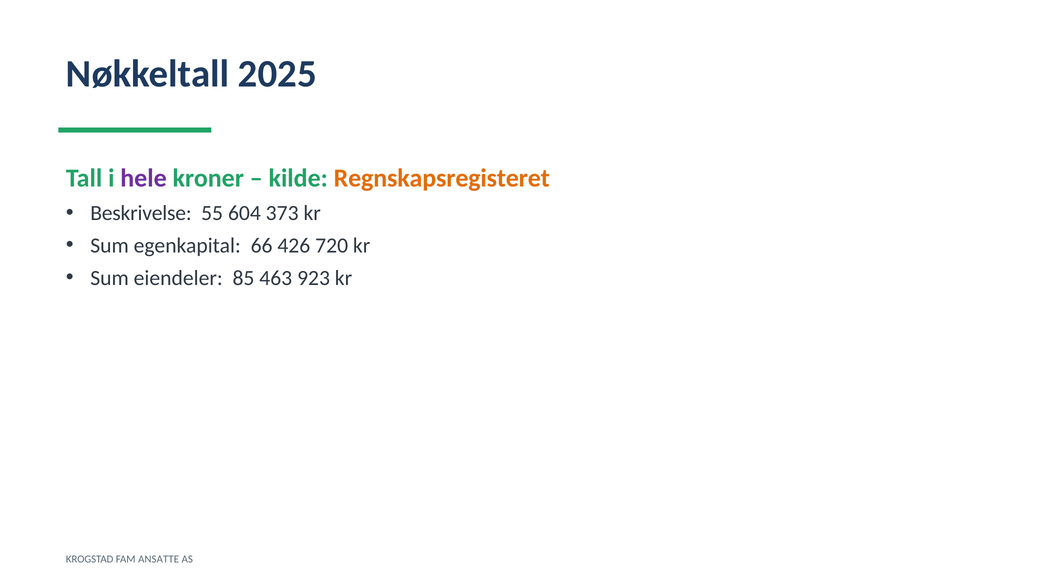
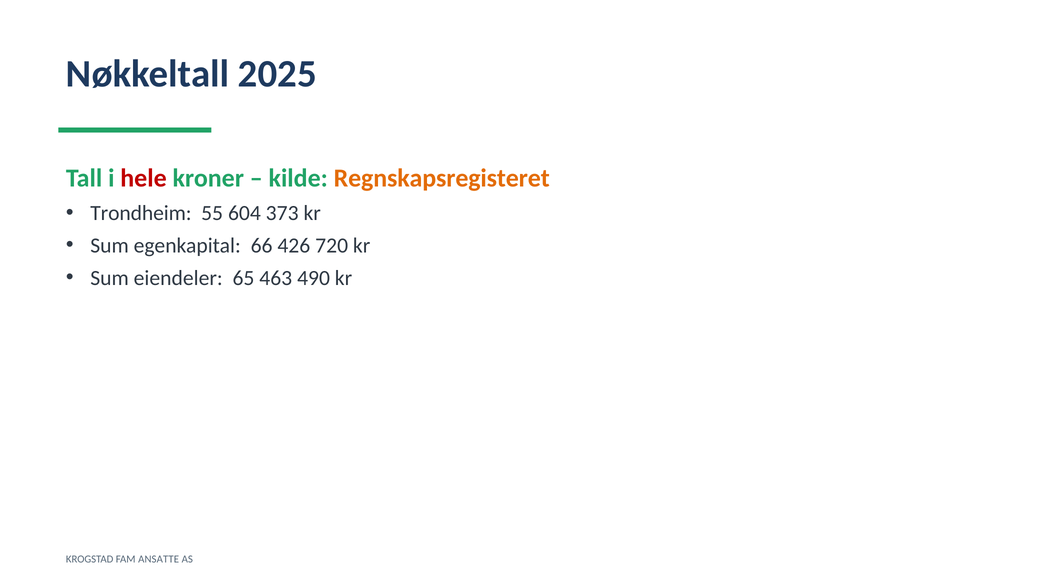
hele colour: purple -> red
Beskrivelse: Beskrivelse -> Trondheim
85: 85 -> 65
923: 923 -> 490
